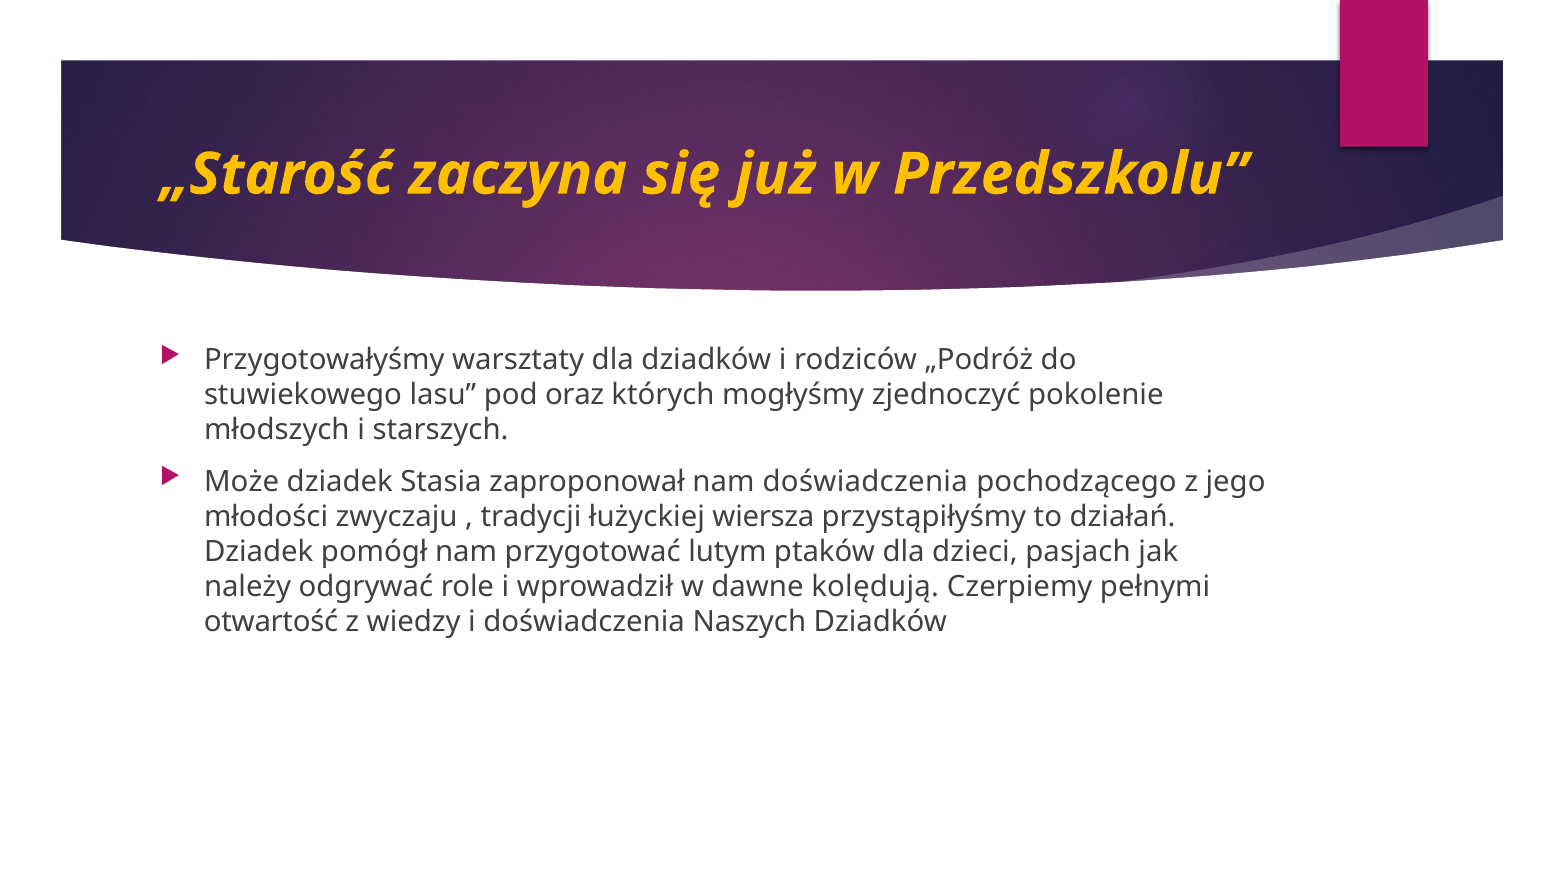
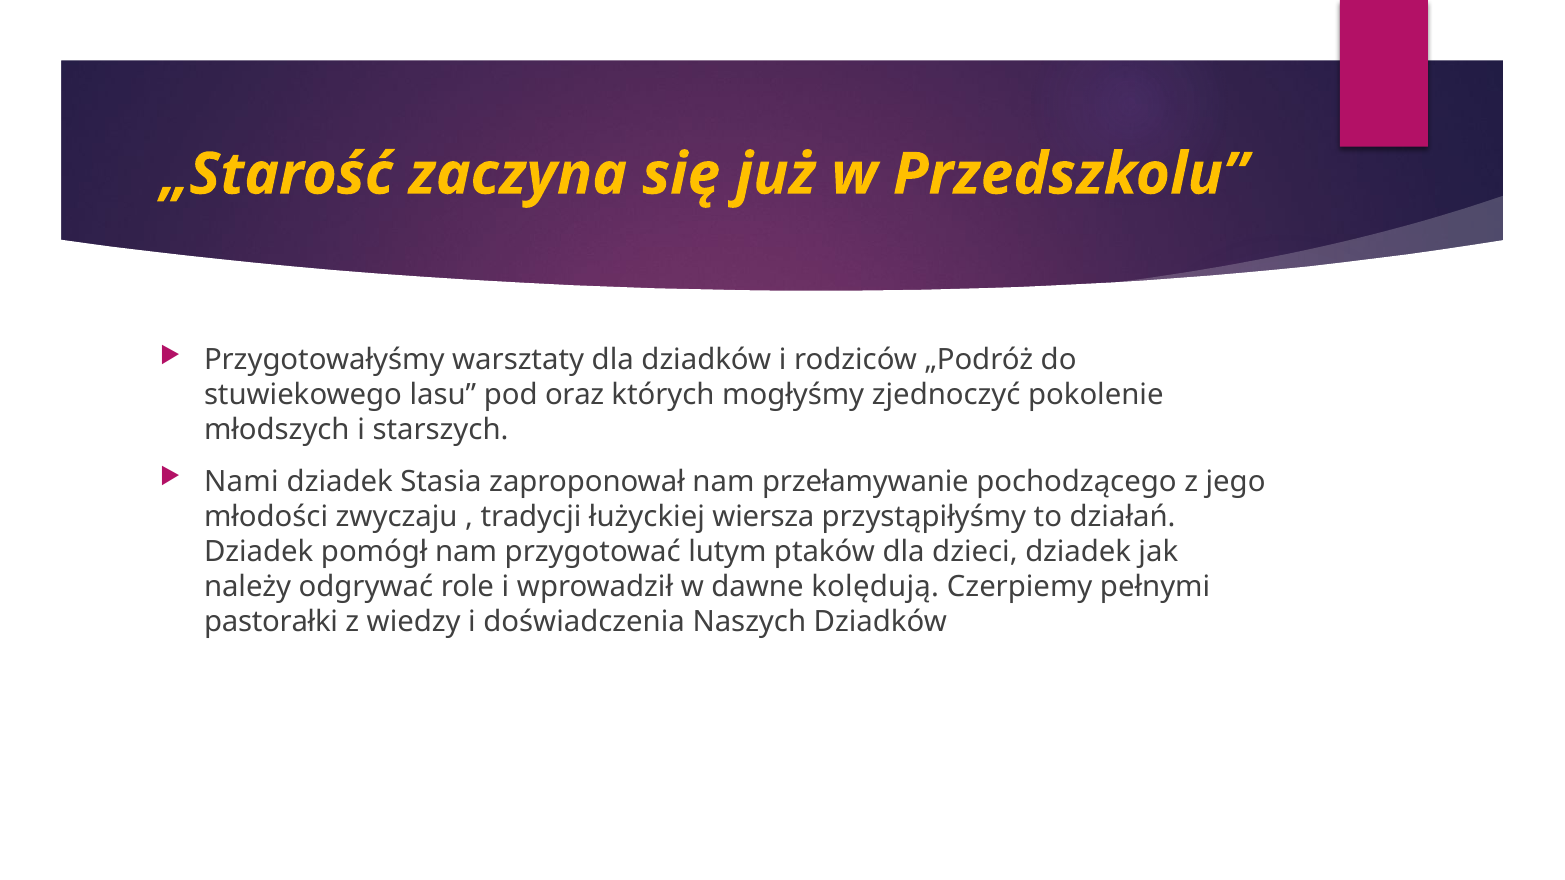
Może: Może -> Nami
nam doświadczenia: doświadczenia -> przełamywanie
dzieci pasjach: pasjach -> dziadek
otwartość: otwartość -> pastorałki
